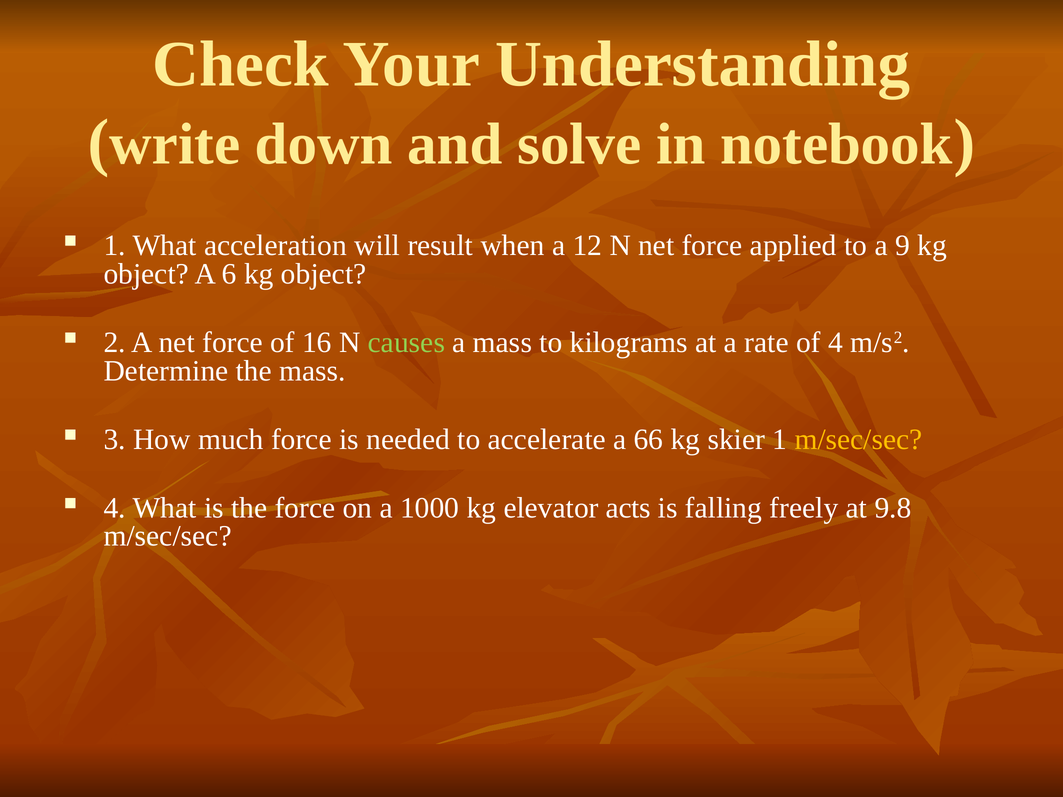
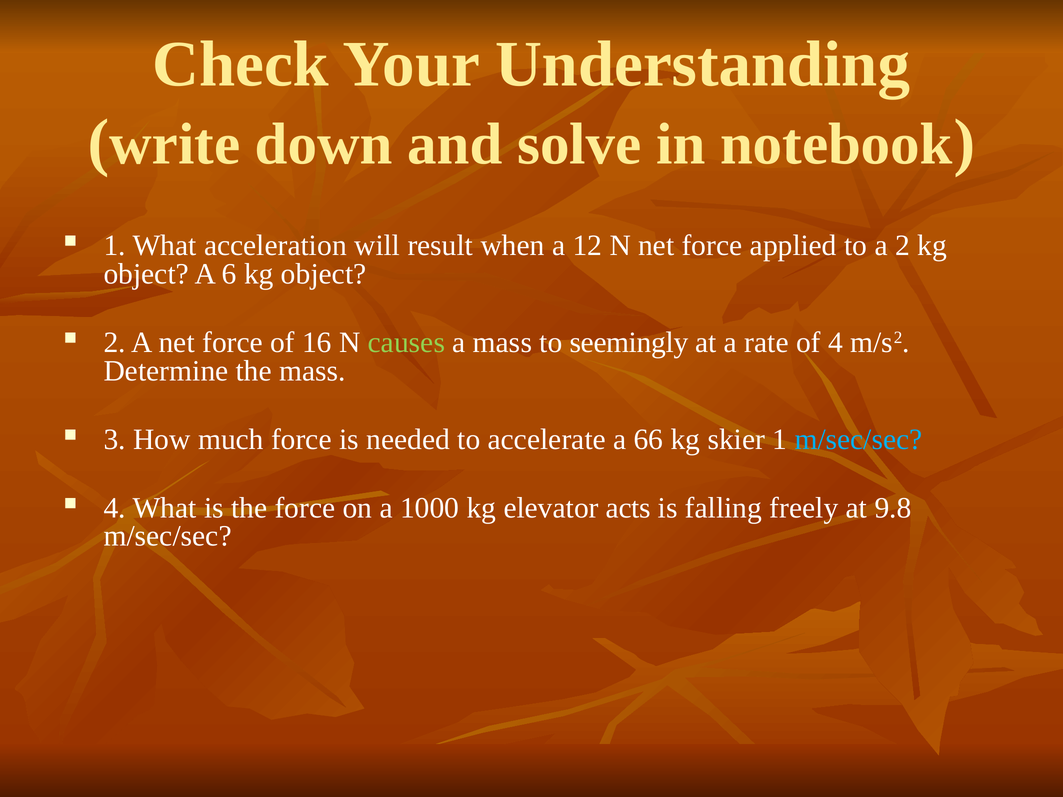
a 9: 9 -> 2
kilograms: kilograms -> seemingly
m/sec/sec at (859, 439) colour: yellow -> light blue
